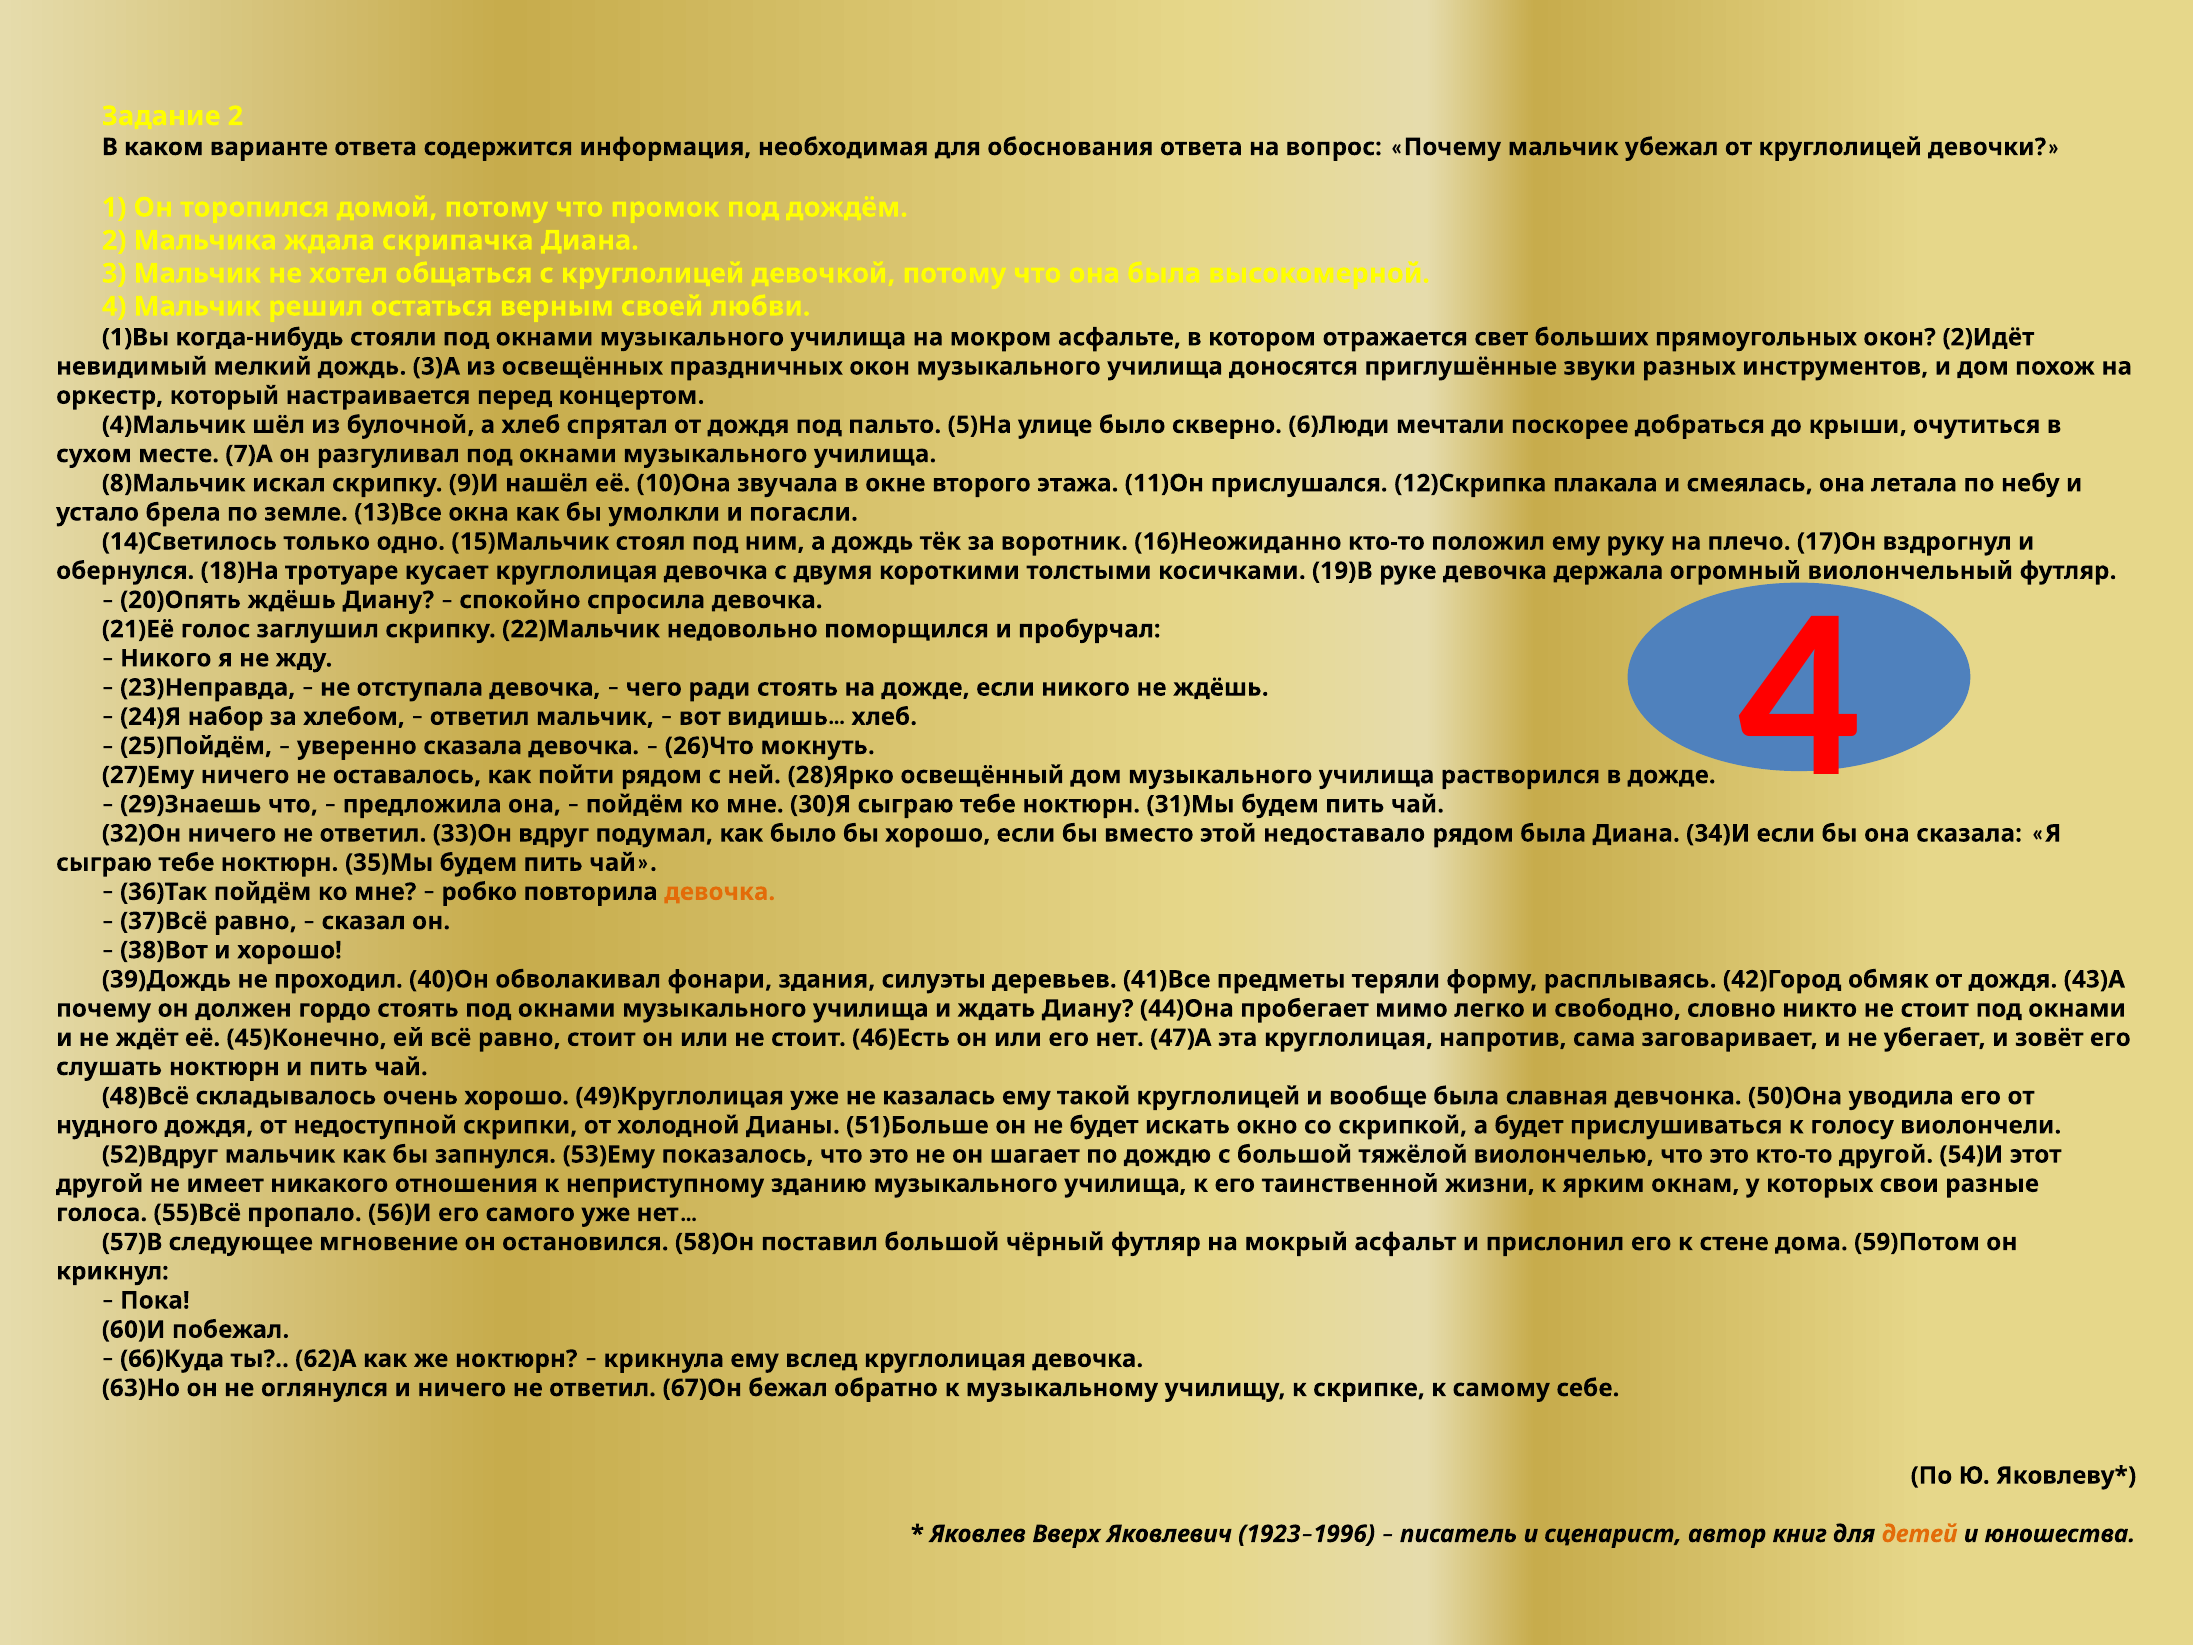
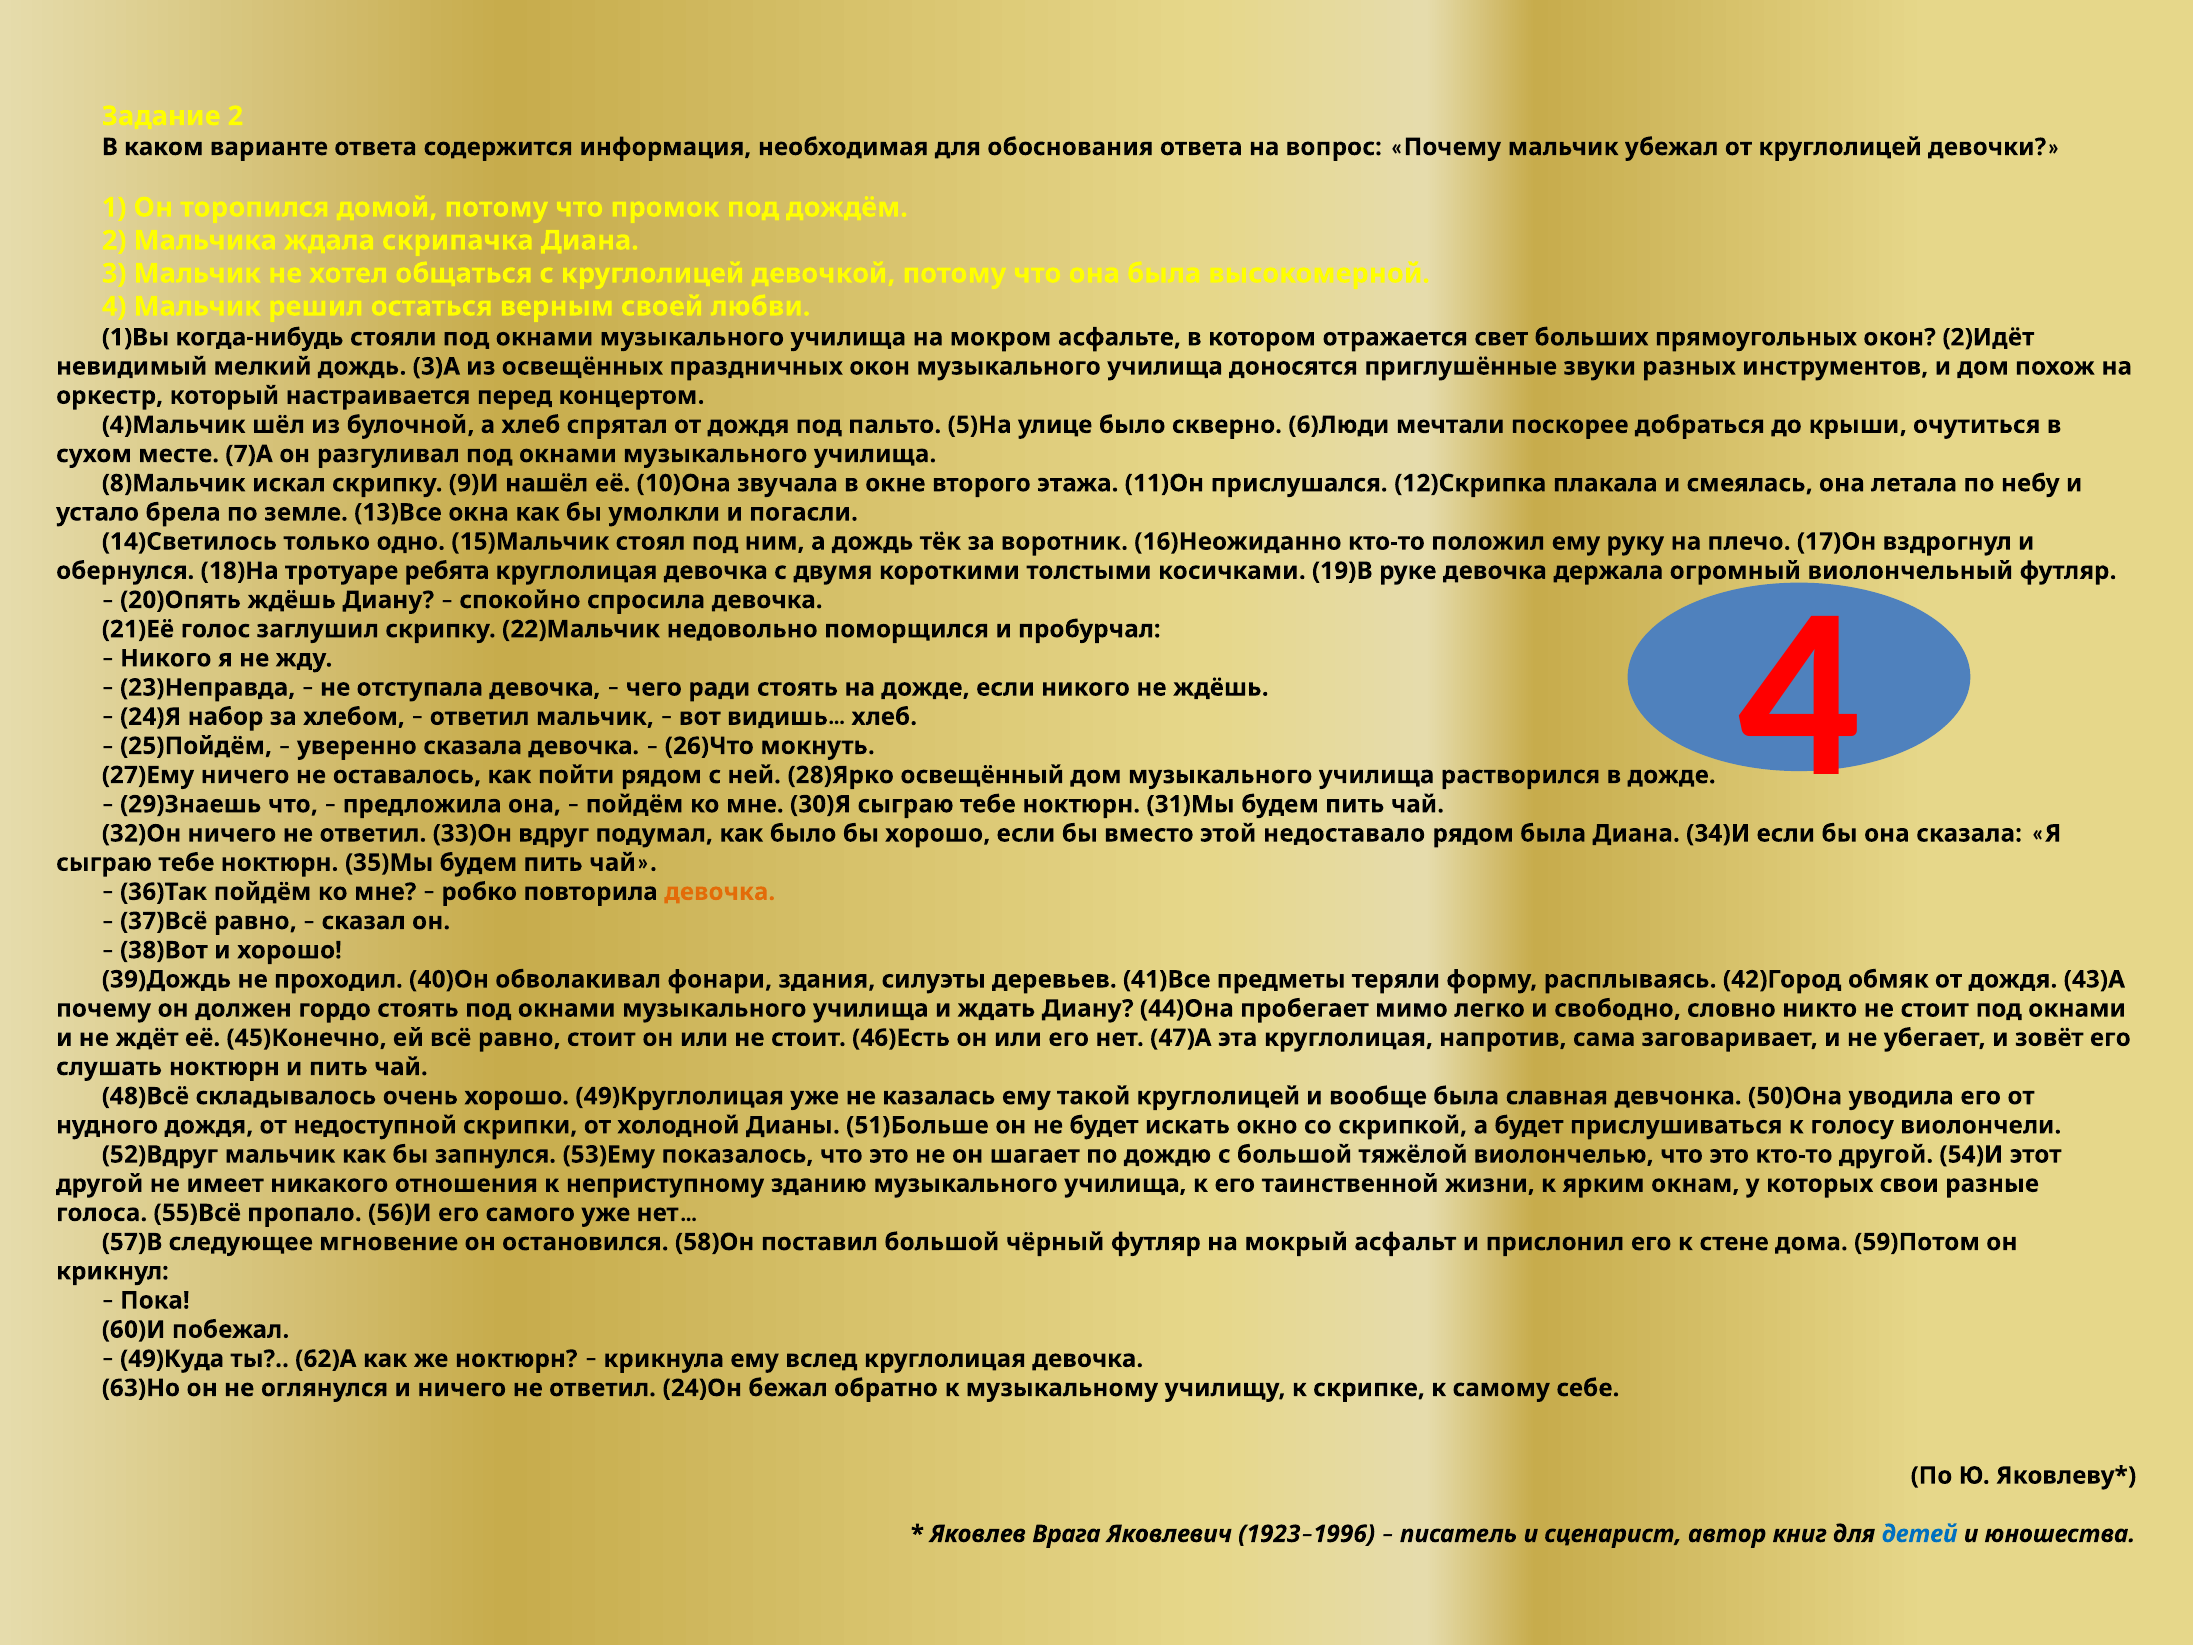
кусает: кусает -> ребята
66)Куда: 66)Куда -> 49)Куда
67)Он: 67)Он -> 24)Он
Вверх: Вверх -> Врага
детей colour: orange -> blue
